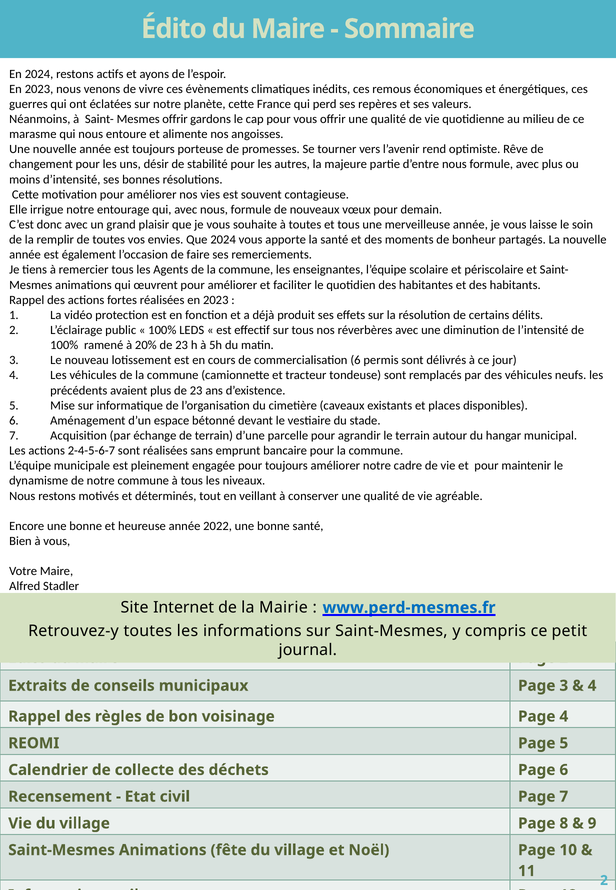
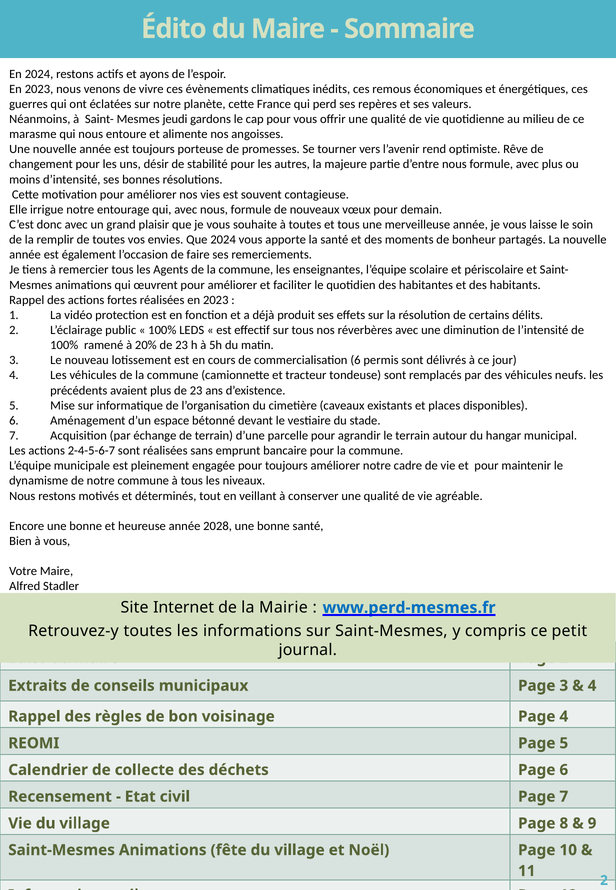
Mesmes offrir: offrir -> jeudi
2022: 2022 -> 2028
